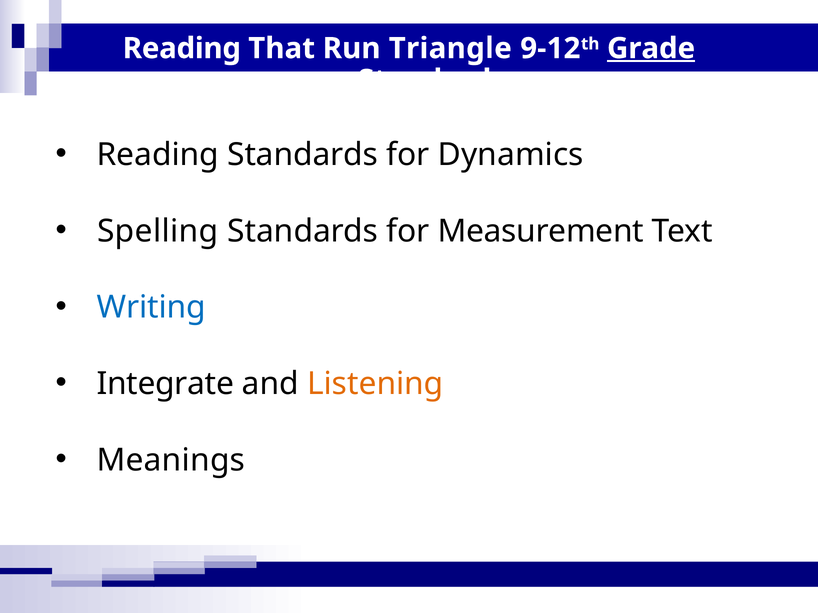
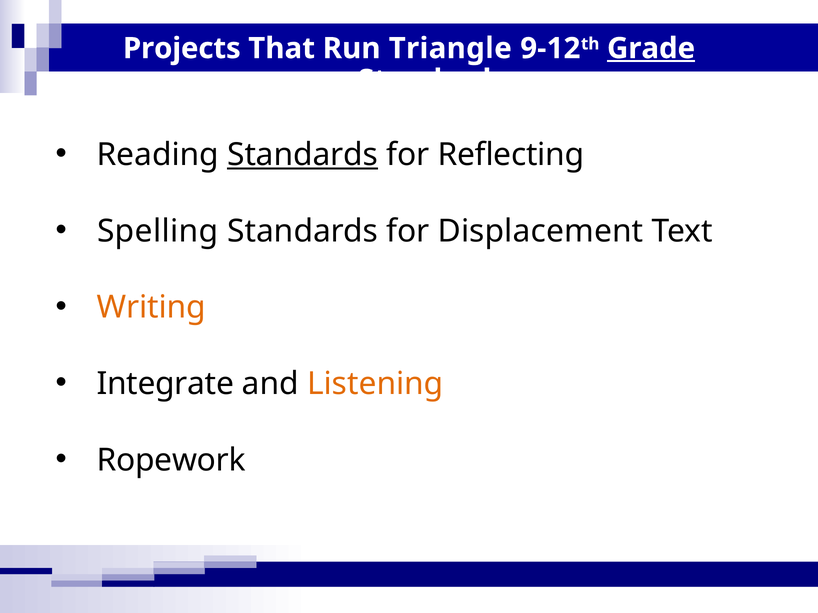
Reading at (182, 48): Reading -> Projects
Standards at (303, 155) underline: none -> present
Dynamics: Dynamics -> Reflecting
Measurement: Measurement -> Displacement
Writing colour: blue -> orange
Meanings: Meanings -> Ropework
